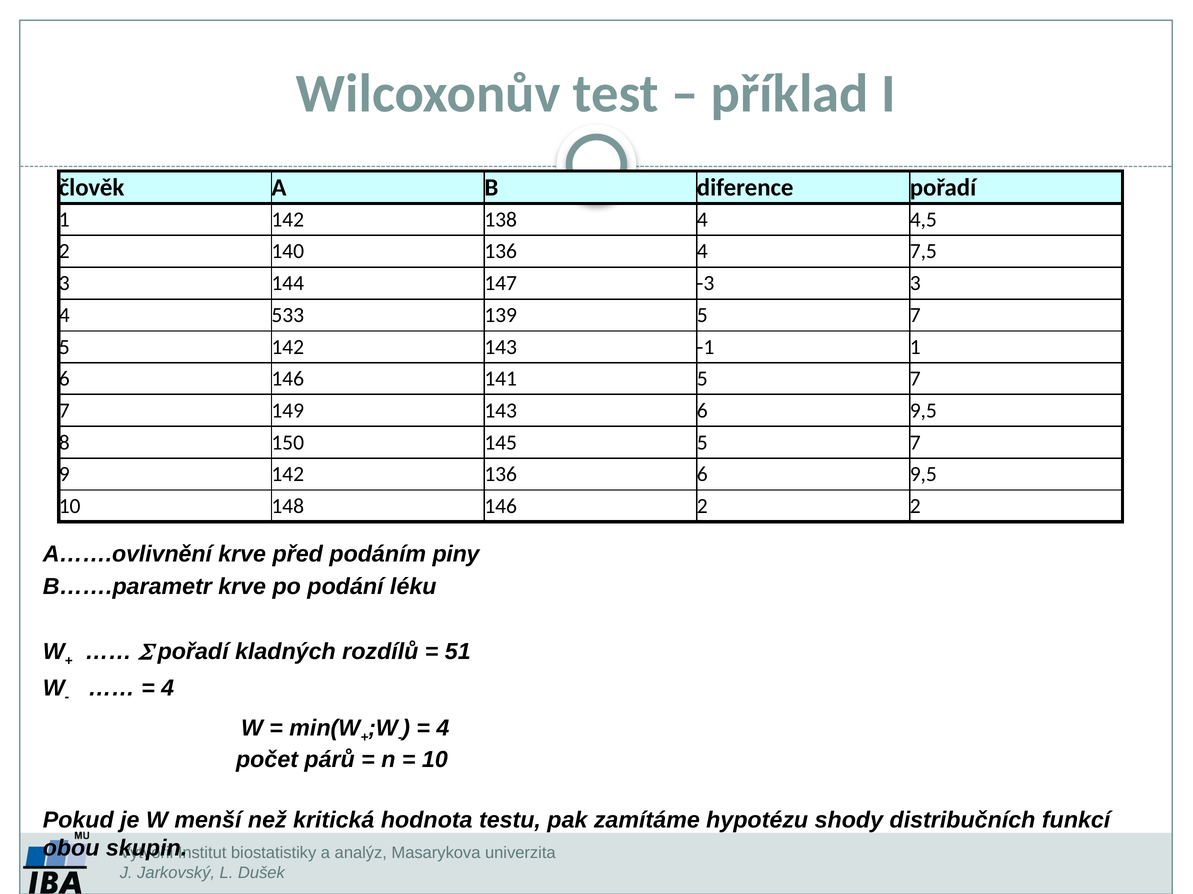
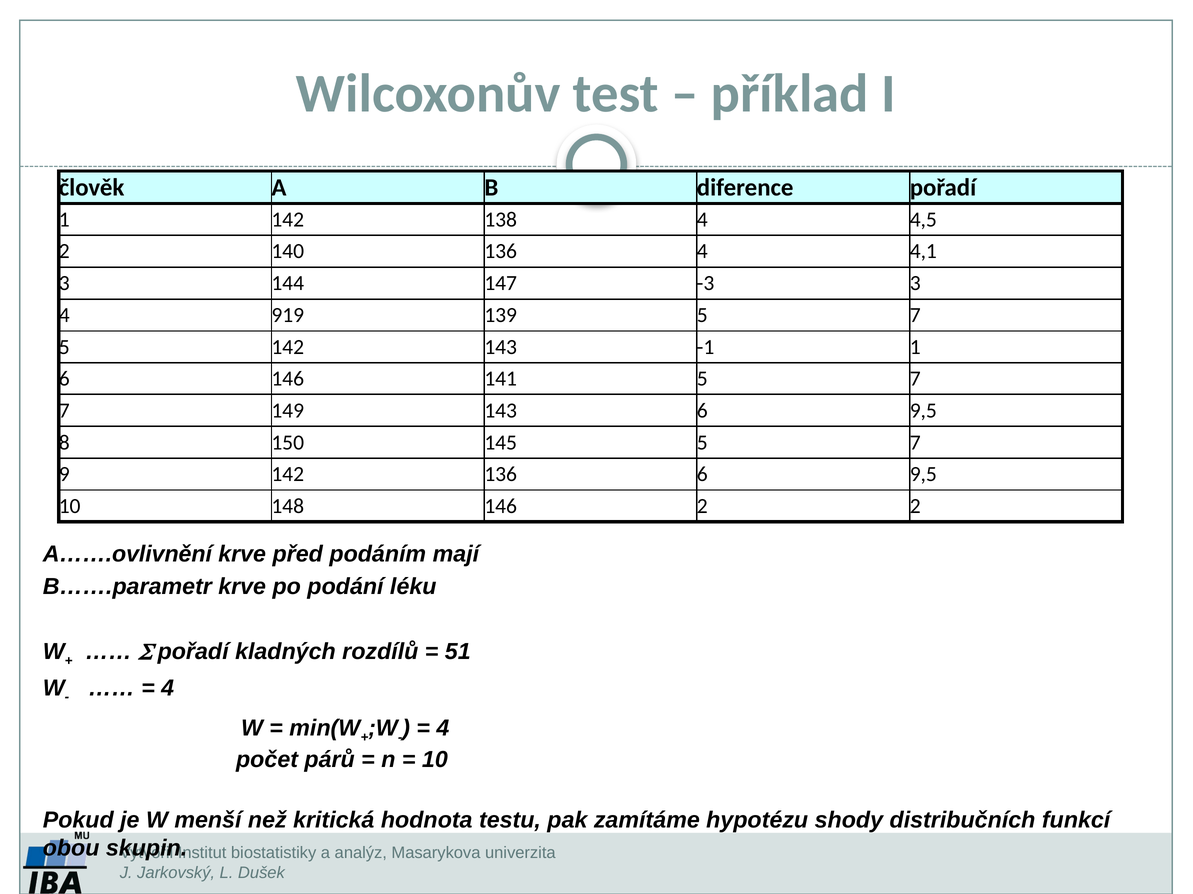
7,5: 7,5 -> 4,1
533: 533 -> 919
piny: piny -> mají
